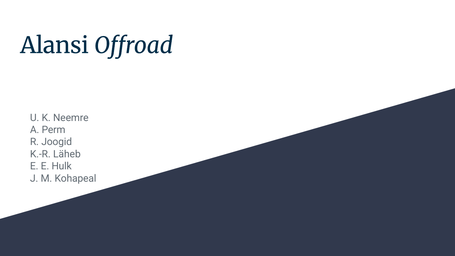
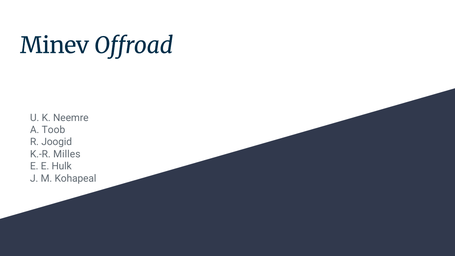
Alansi: Alansi -> Minev
Perm: Perm -> Toob
Läheb: Läheb -> Milles
